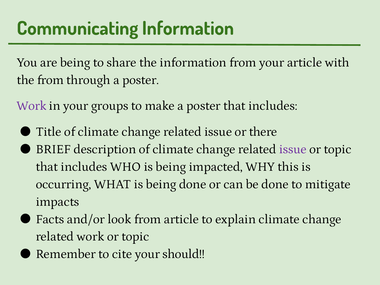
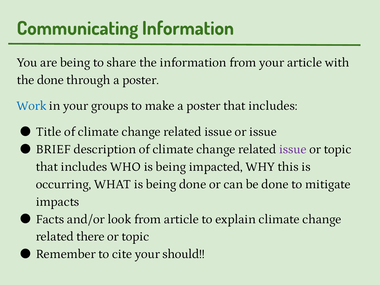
the from: from -> done
Work at (31, 106) colour: purple -> blue
or there: there -> issue
related work: work -> there
